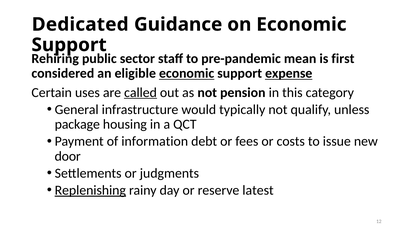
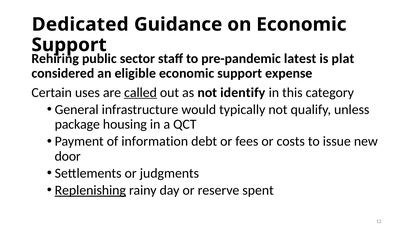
mean: mean -> latest
first: first -> plat
economic at (187, 73) underline: present -> none
expense underline: present -> none
pension: pension -> identify
latest: latest -> spent
